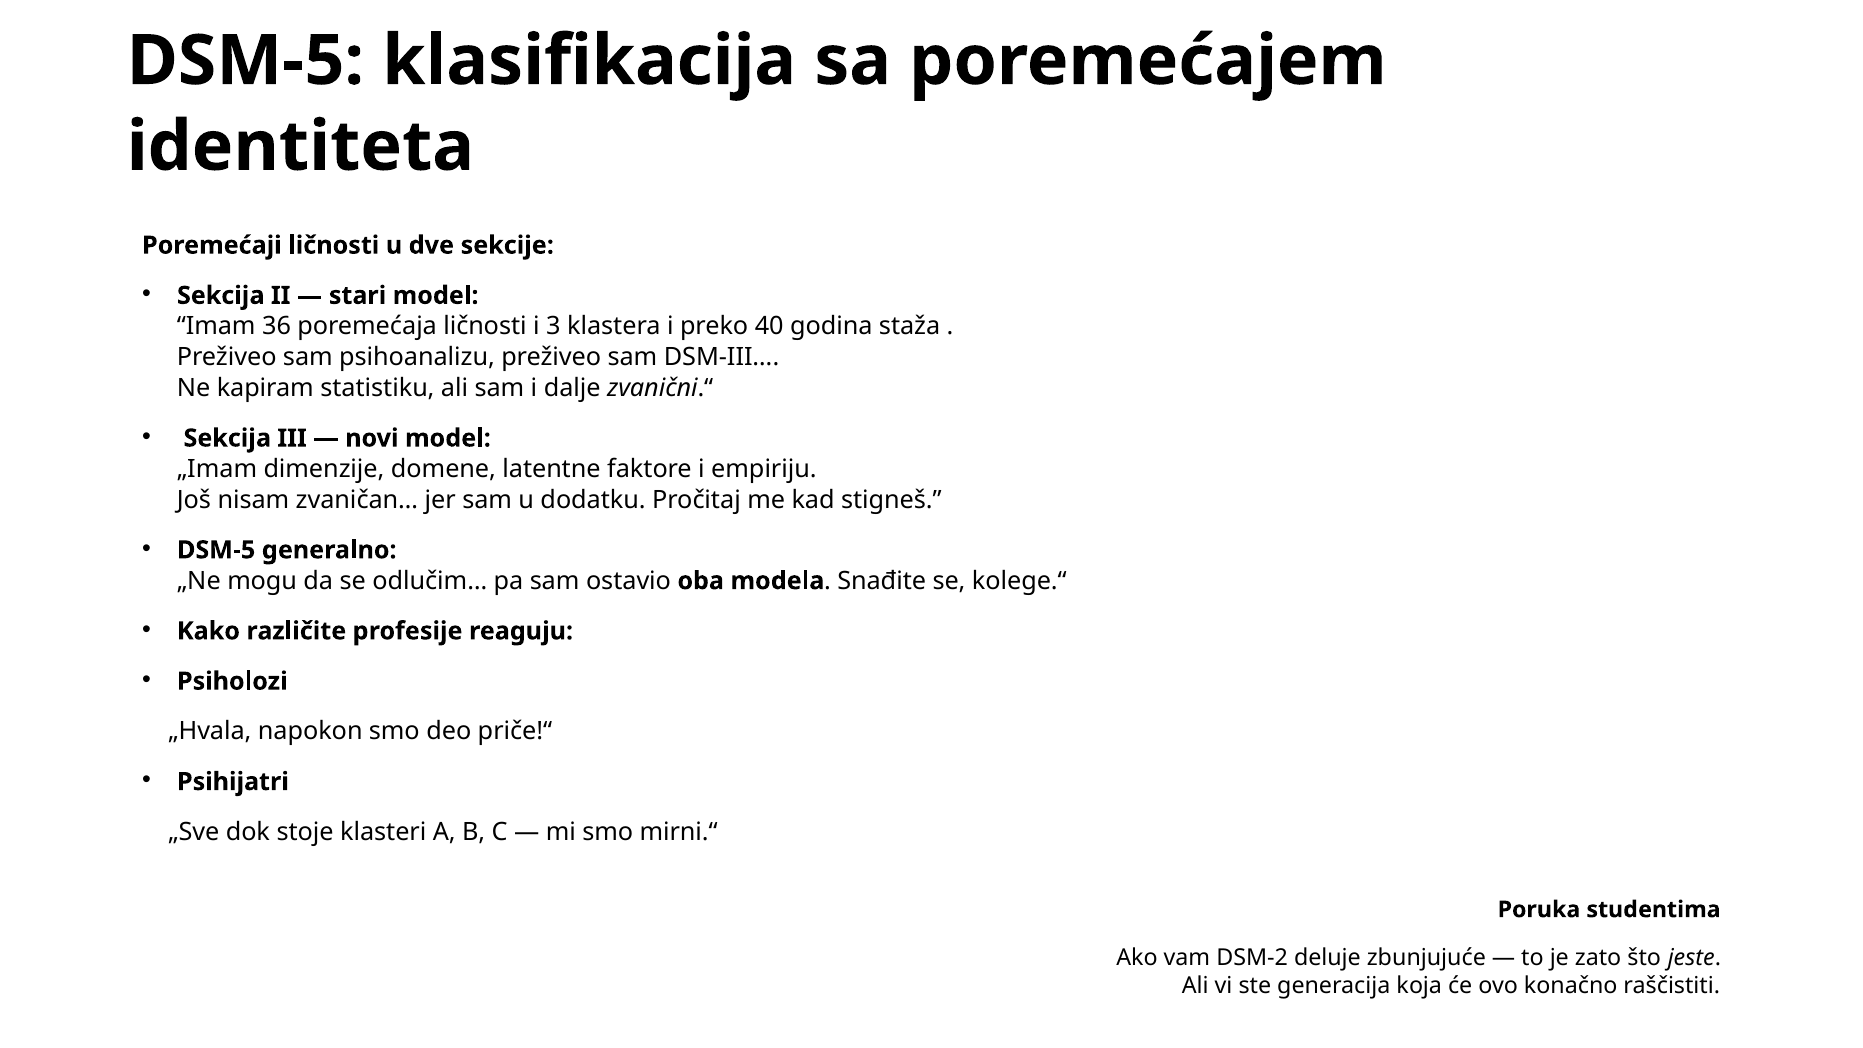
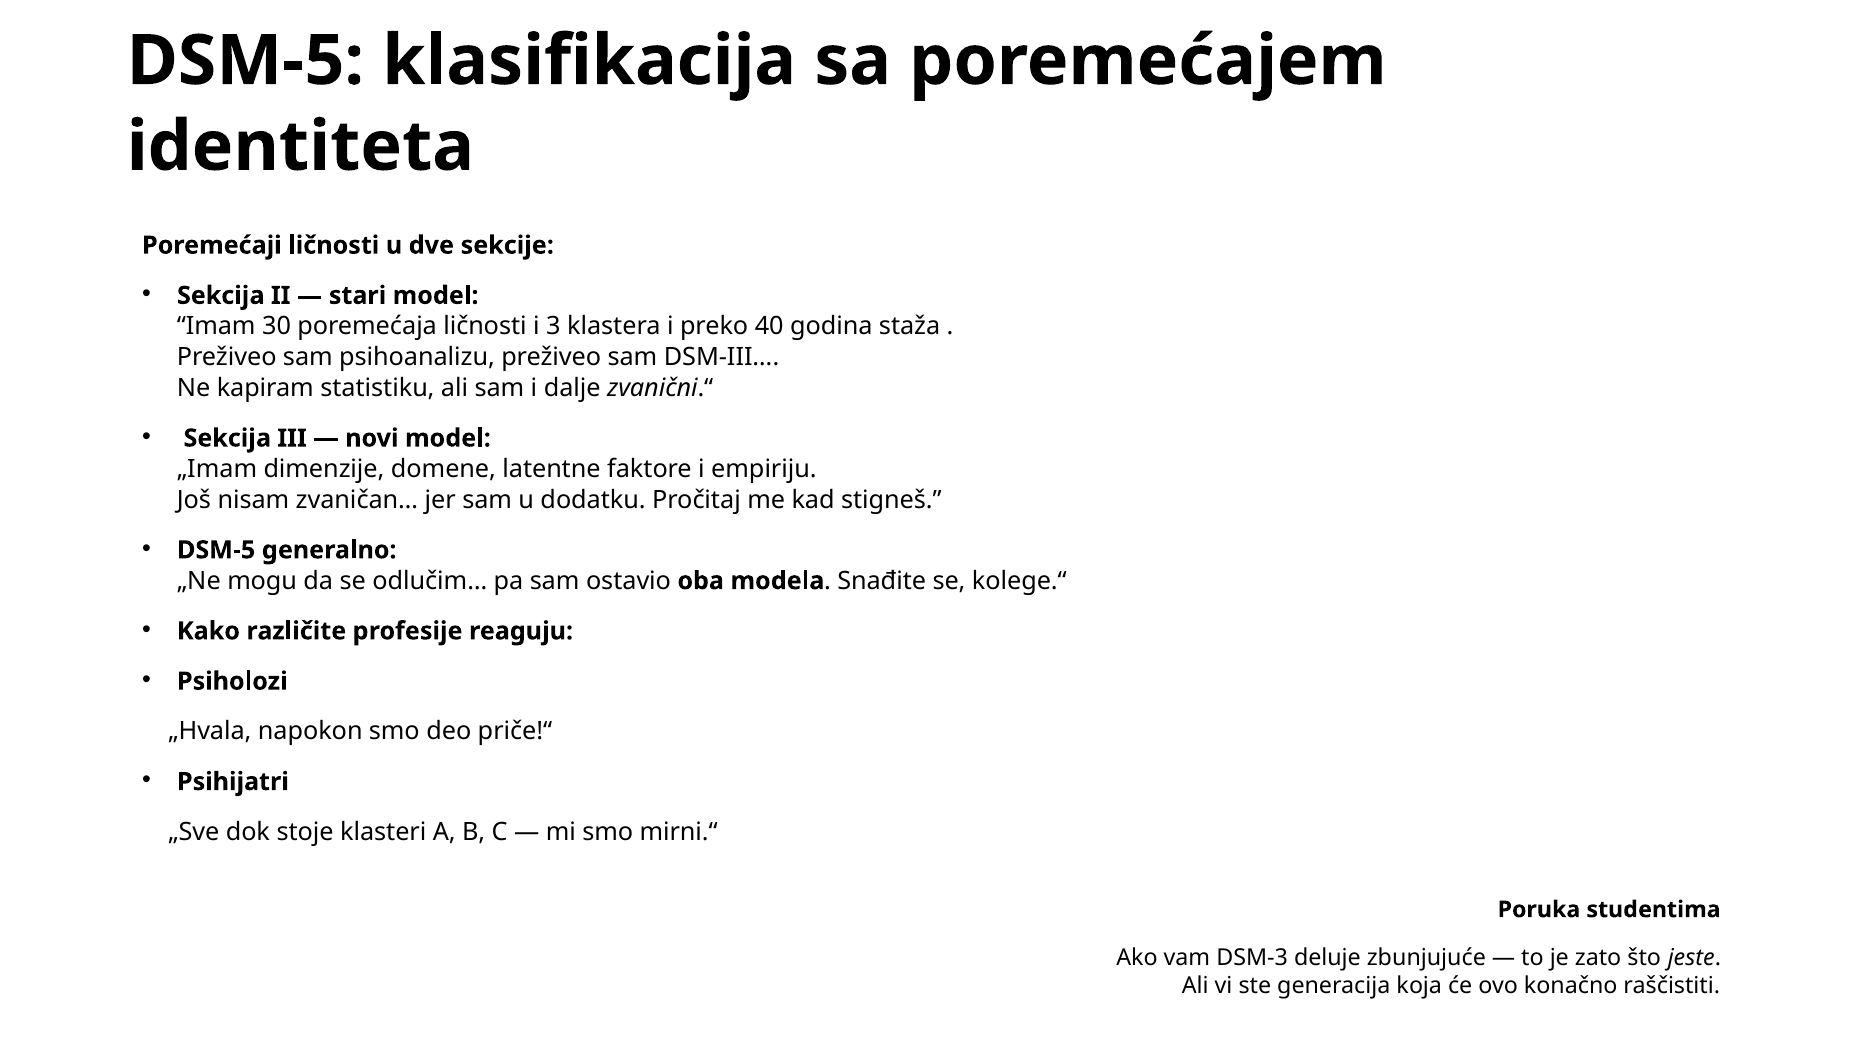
36: 36 -> 30
DSM-2: DSM-2 -> DSM-3
